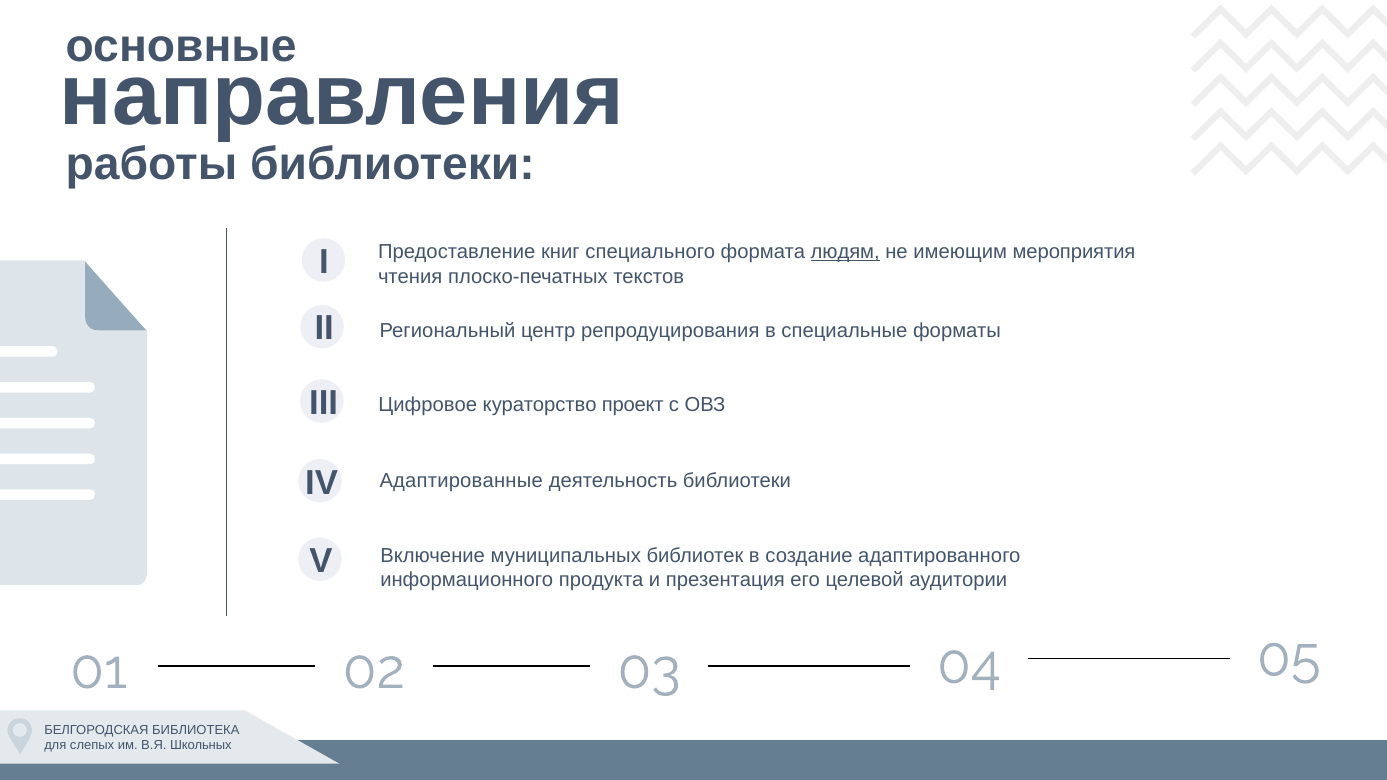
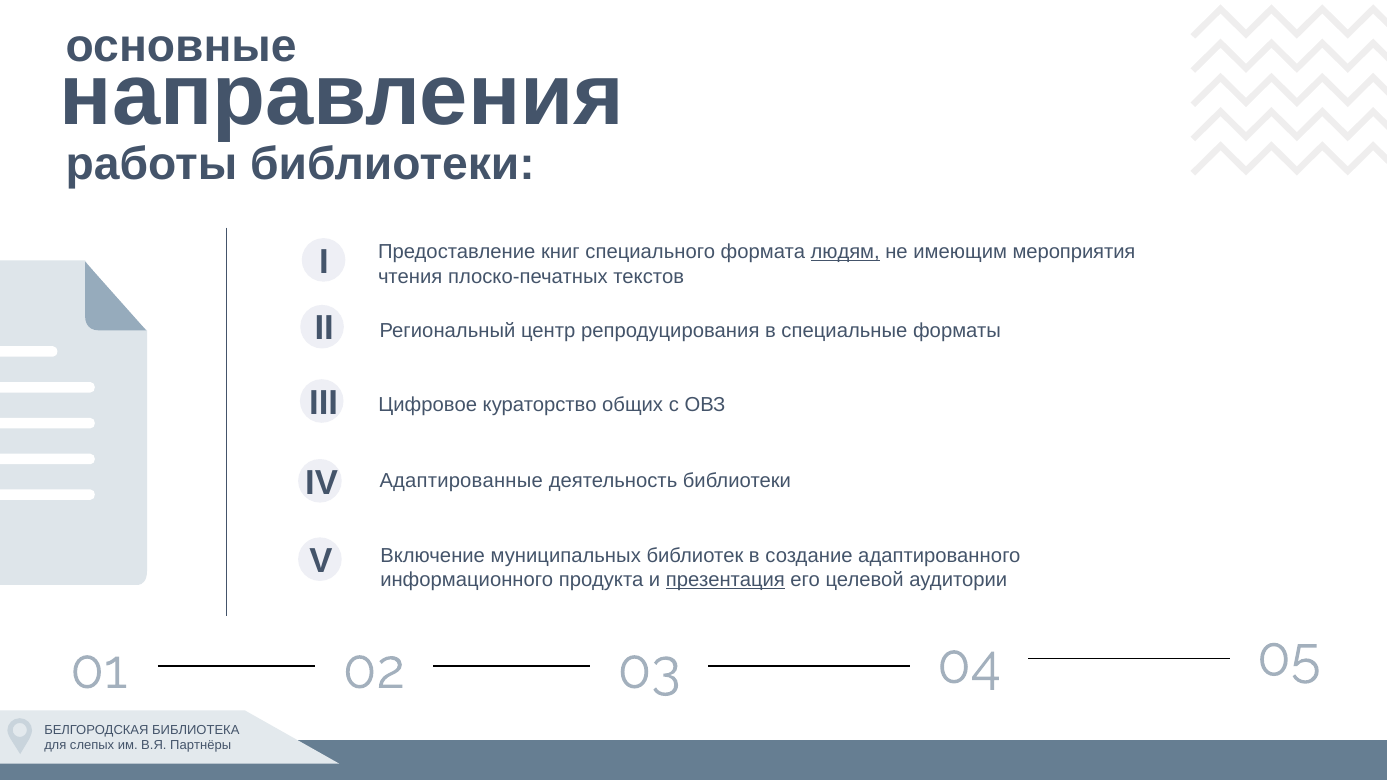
проект: проект -> общих
презентация underline: none -> present
Школьных: Школьных -> Партнёры
